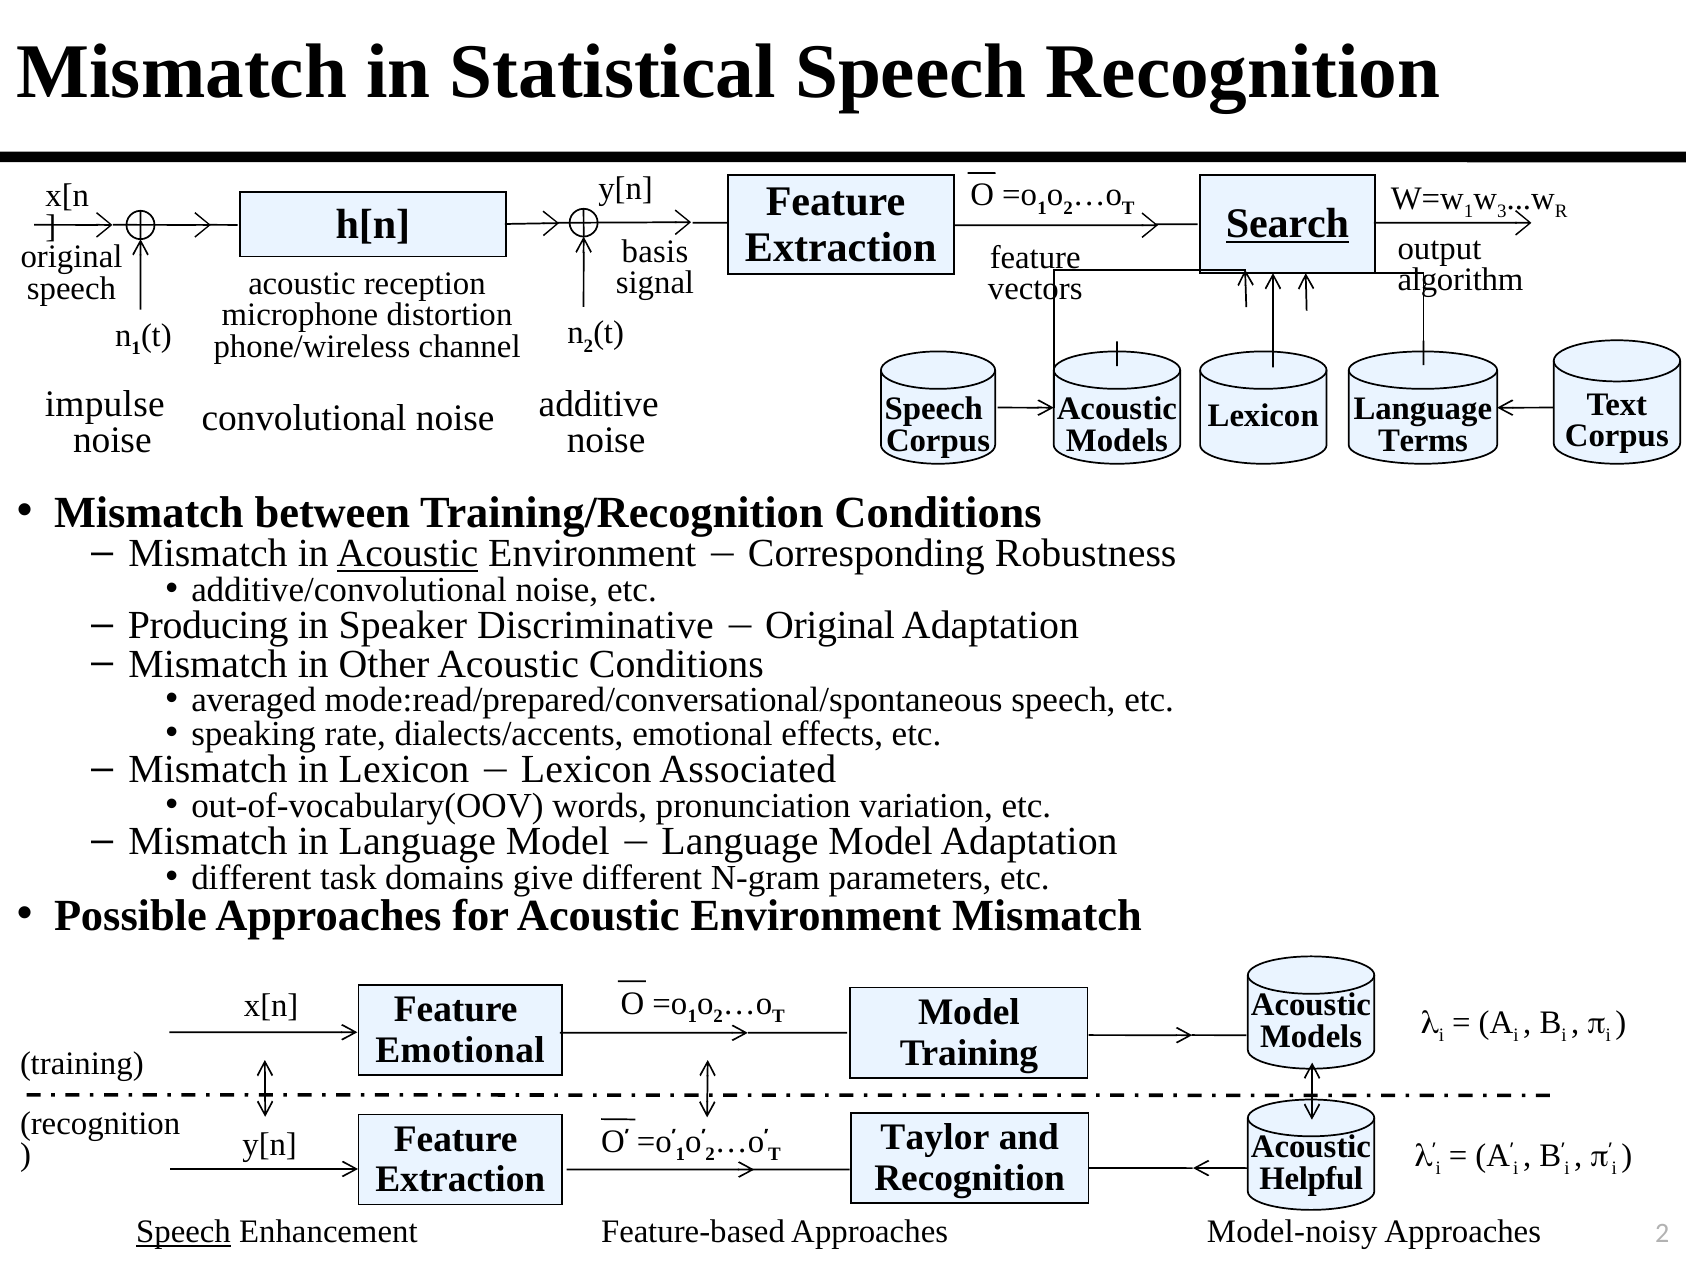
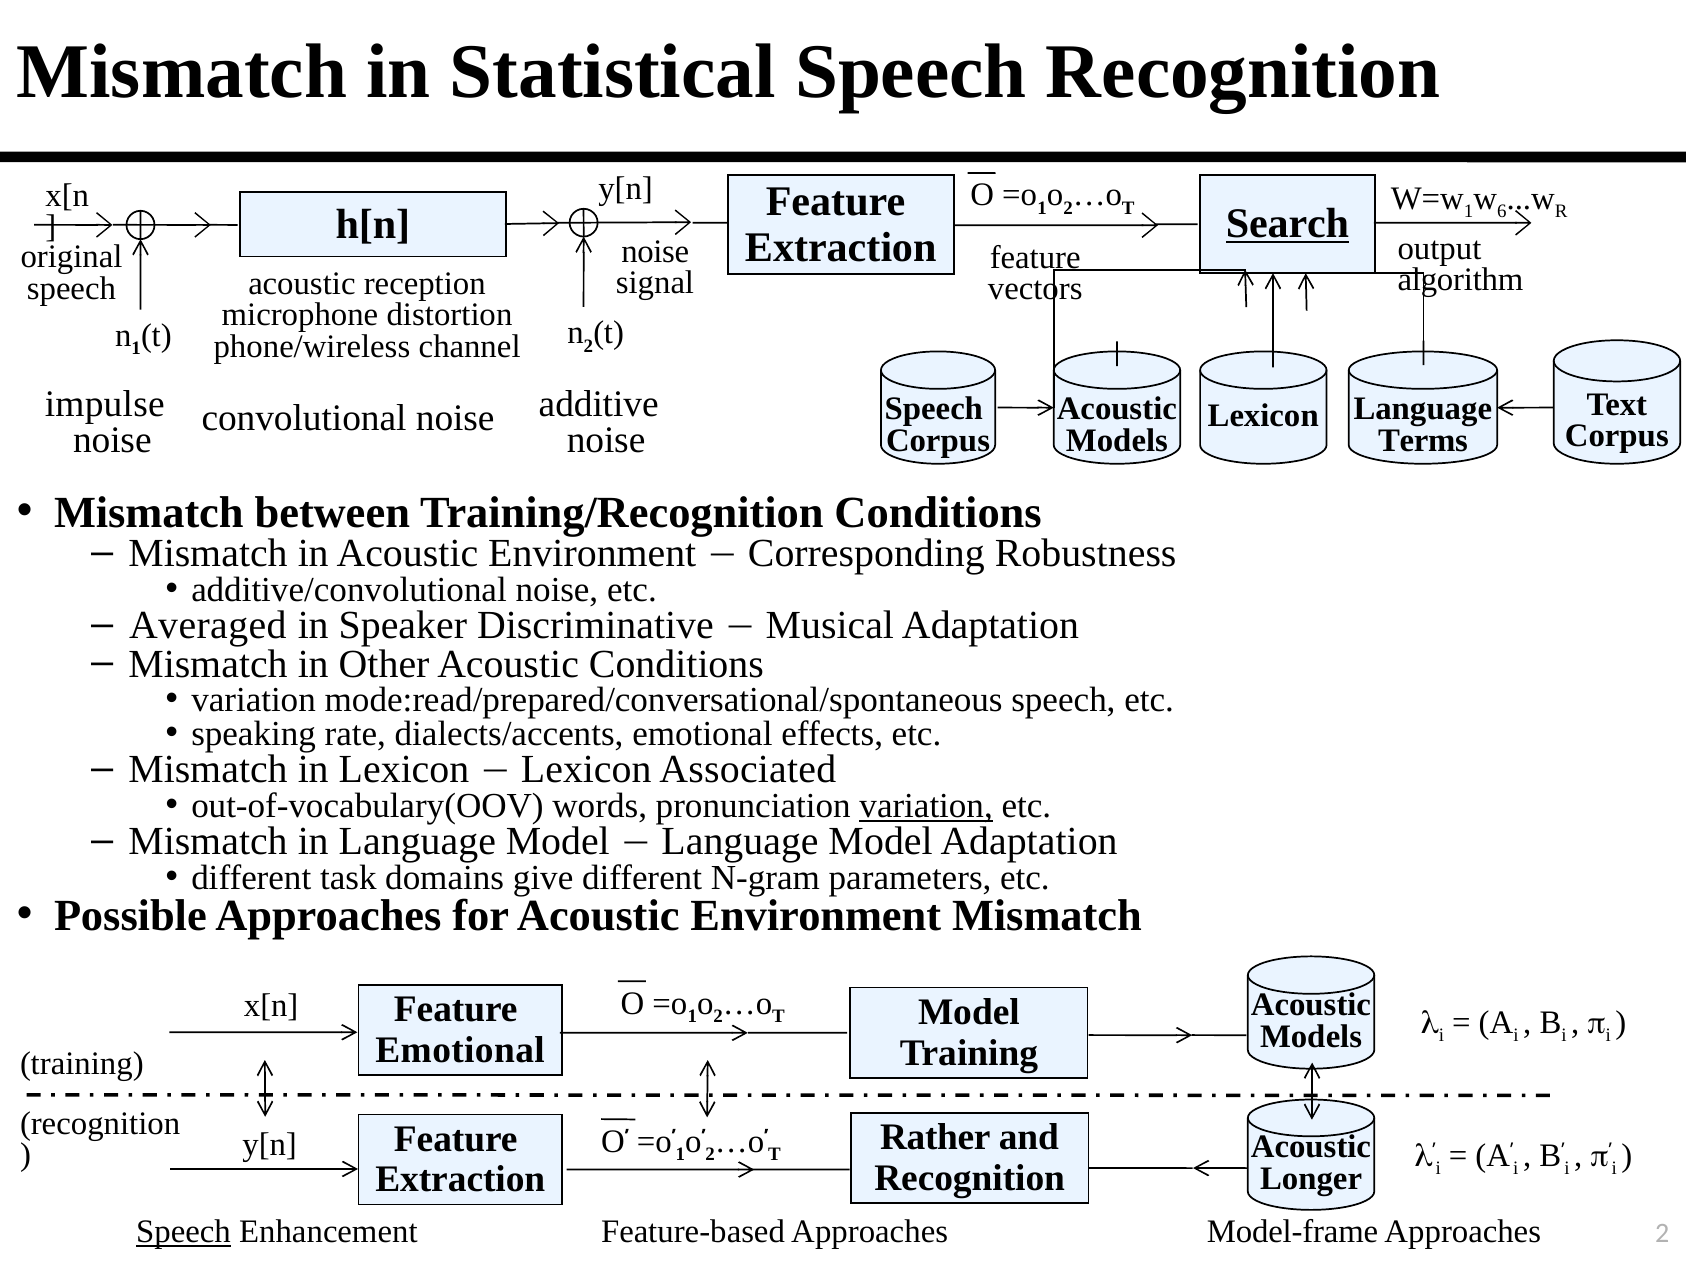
3: 3 -> 6
basis at (655, 251): basis -> noise
Acoustic at (407, 554) underline: present -> none
Producing: Producing -> Averaged
Original at (830, 626): Original -> Musical
averaged at (254, 700): averaged -> variation
variation at (926, 806) underline: none -> present
Taylor: Taylor -> Rather
Helpful: Helpful -> Longer
Model-noisy: Model-noisy -> Model-frame
